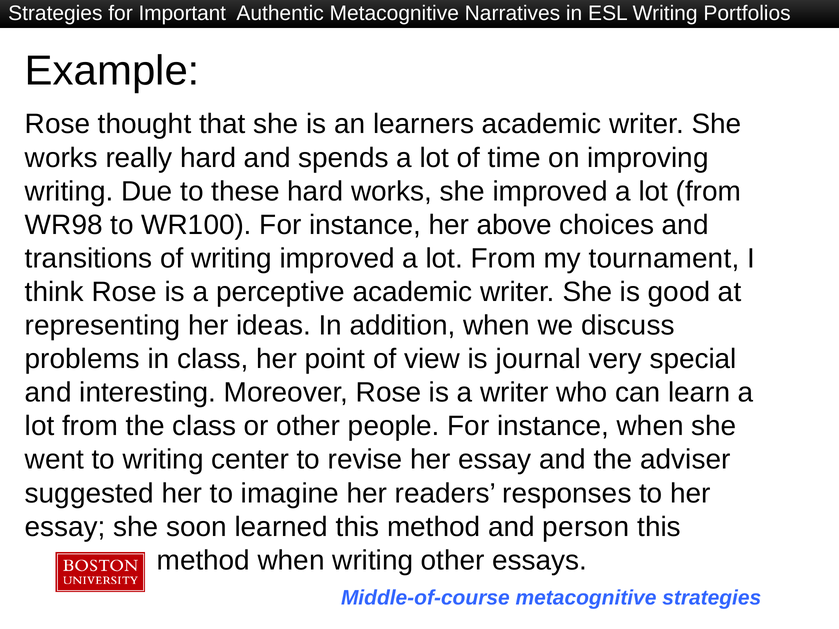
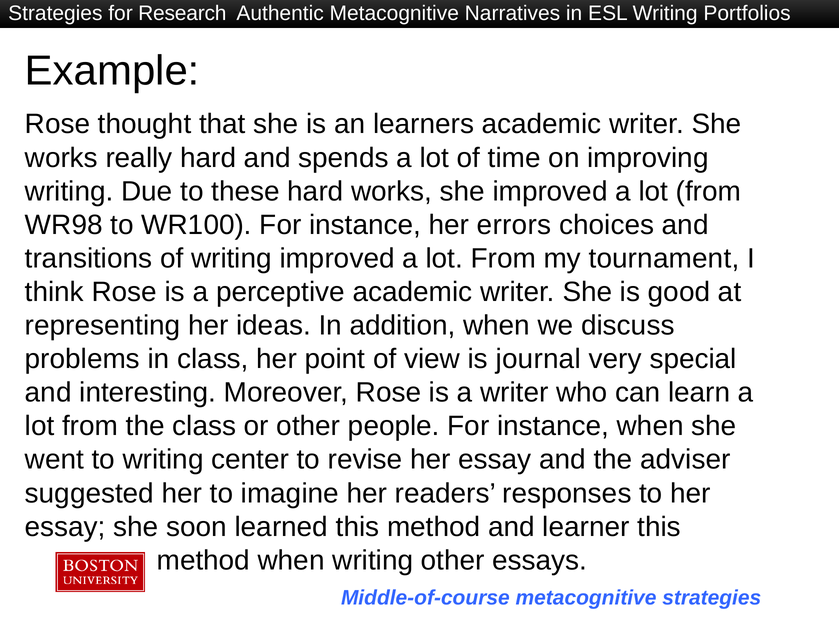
Important: Important -> Research
above: above -> errors
person: person -> learner
